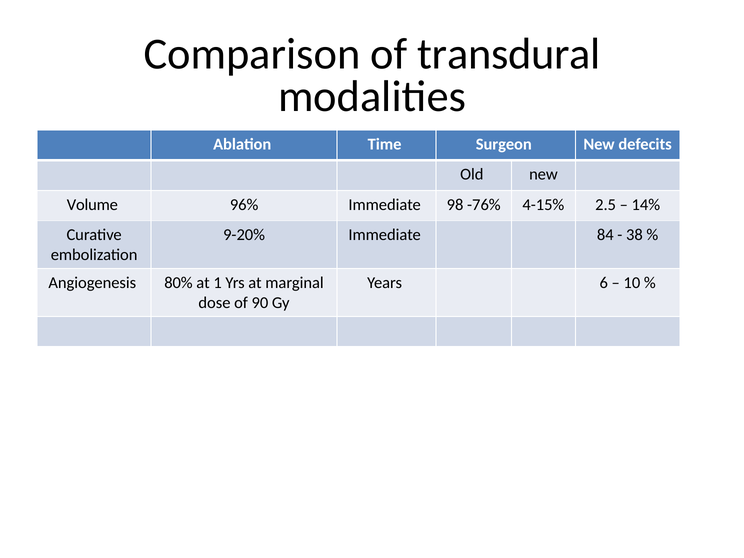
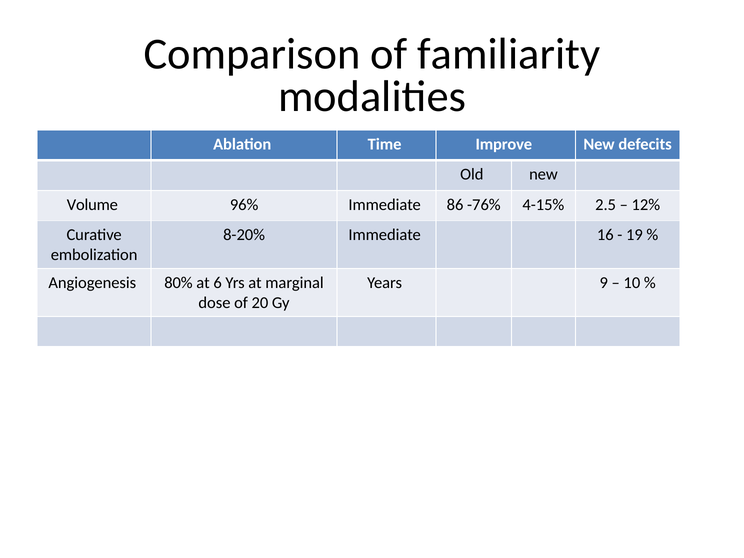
transdural: transdural -> familiarity
Surgeon: Surgeon -> Improve
98: 98 -> 86
14%: 14% -> 12%
9-20%: 9-20% -> 8-20%
84: 84 -> 16
38: 38 -> 19
1: 1 -> 6
6: 6 -> 9
90: 90 -> 20
